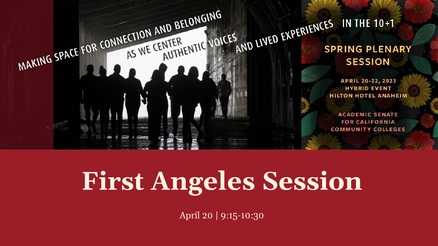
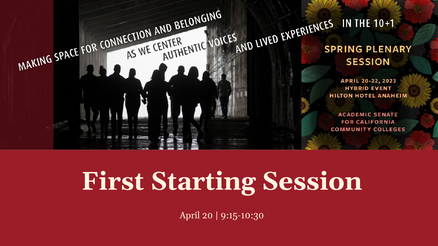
Angeles: Angeles -> Starting
